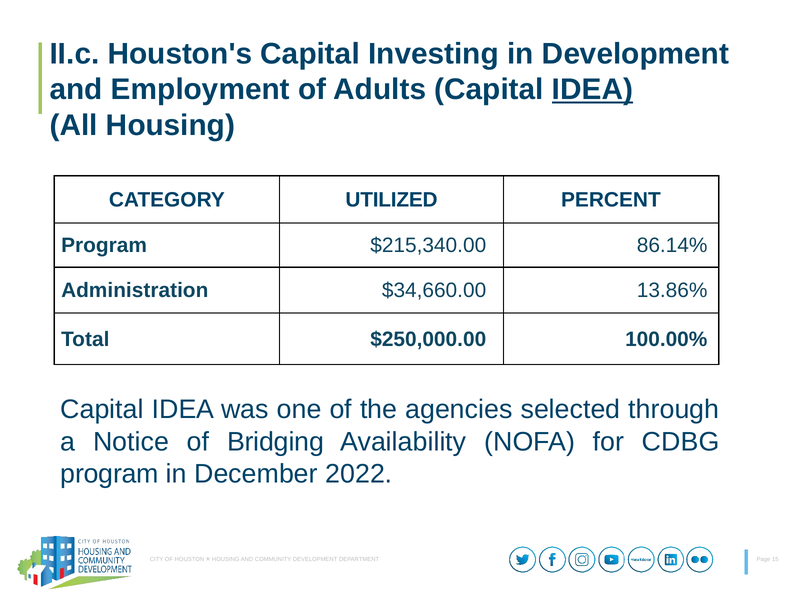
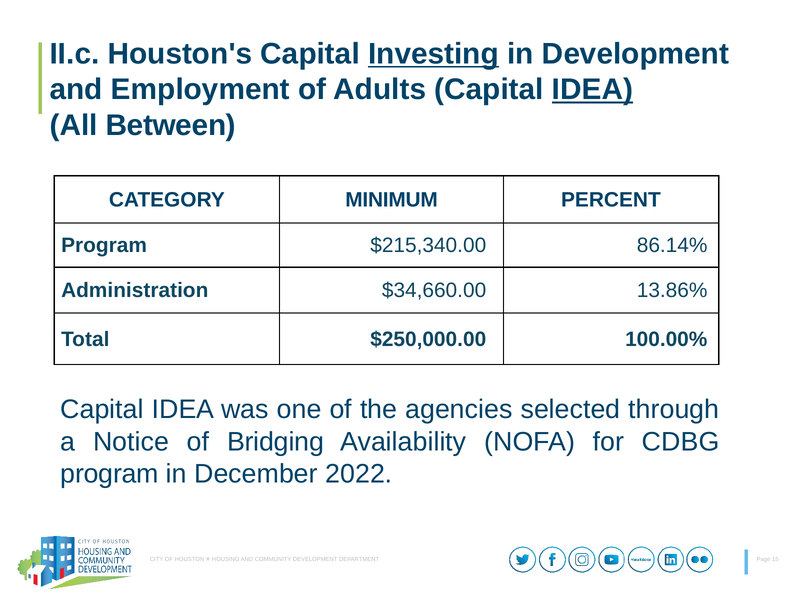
Investing underline: none -> present
All Housing: Housing -> Between
UTILIZED: UTILIZED -> MINIMUM
